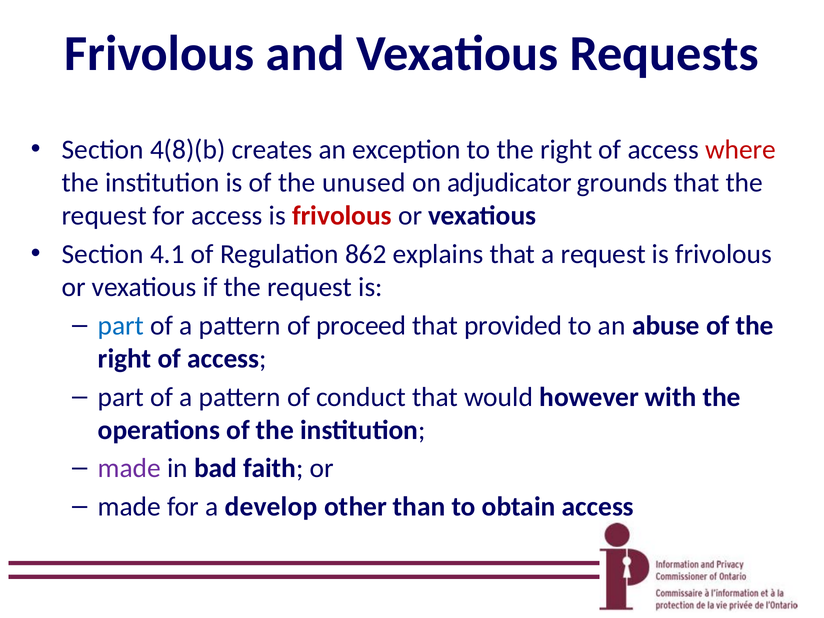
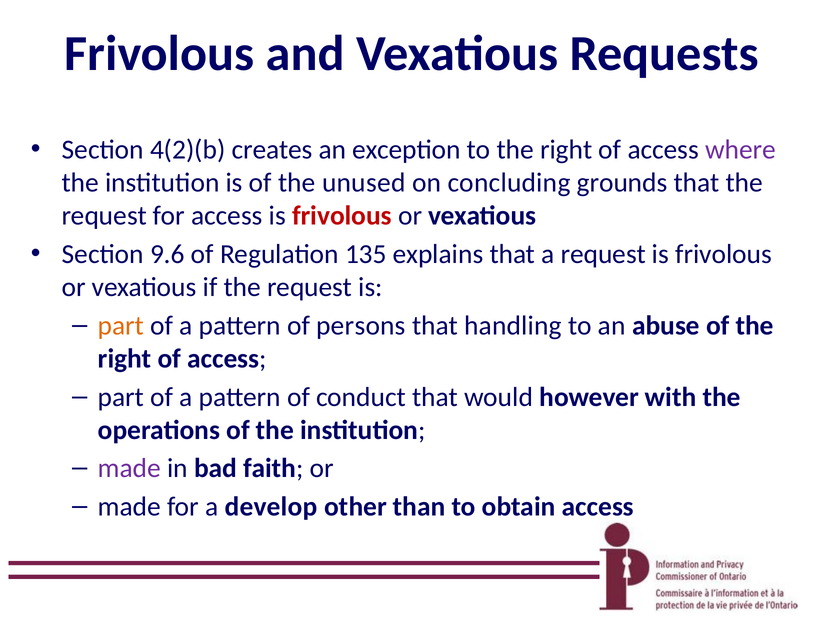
4(8)(b: 4(8)(b -> 4(2)(b
where colour: red -> purple
adjudicator: adjudicator -> concluding
4.1: 4.1 -> 9.6
862: 862 -> 135
part at (121, 326) colour: blue -> orange
proceed: proceed -> persons
provided: provided -> handling
